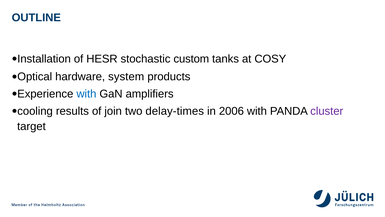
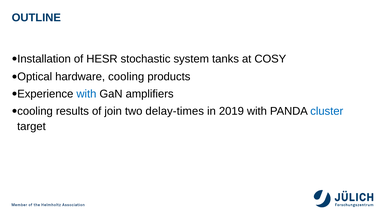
custom: custom -> system
hardware system: system -> cooling
2006: 2006 -> 2019
cluster colour: purple -> blue
